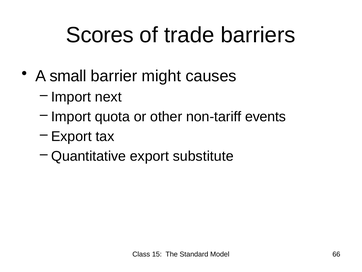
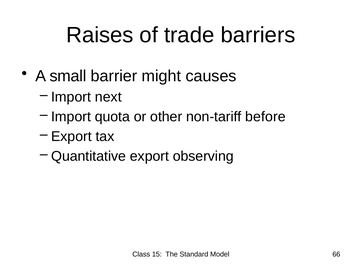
Scores: Scores -> Raises
events: events -> before
substitute: substitute -> observing
